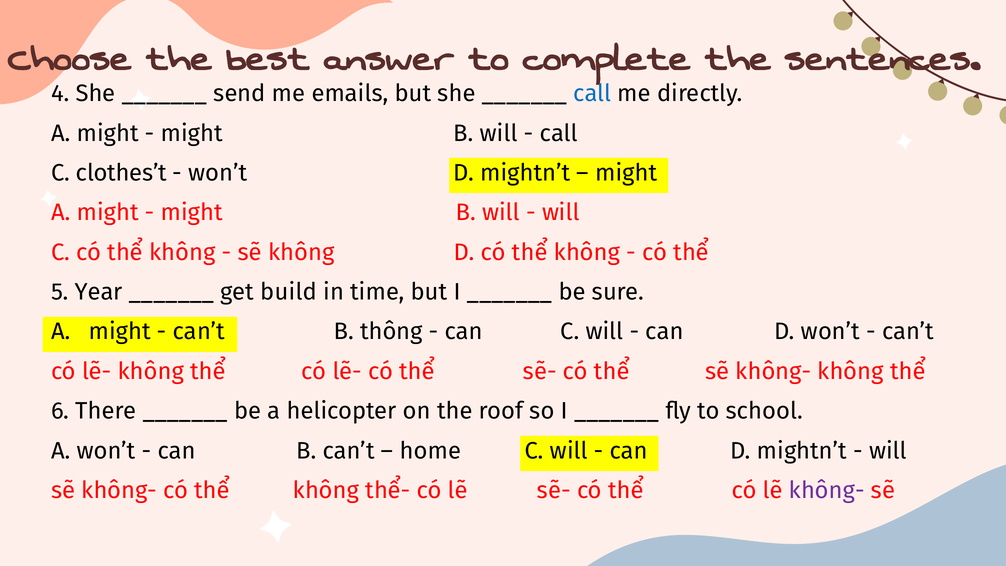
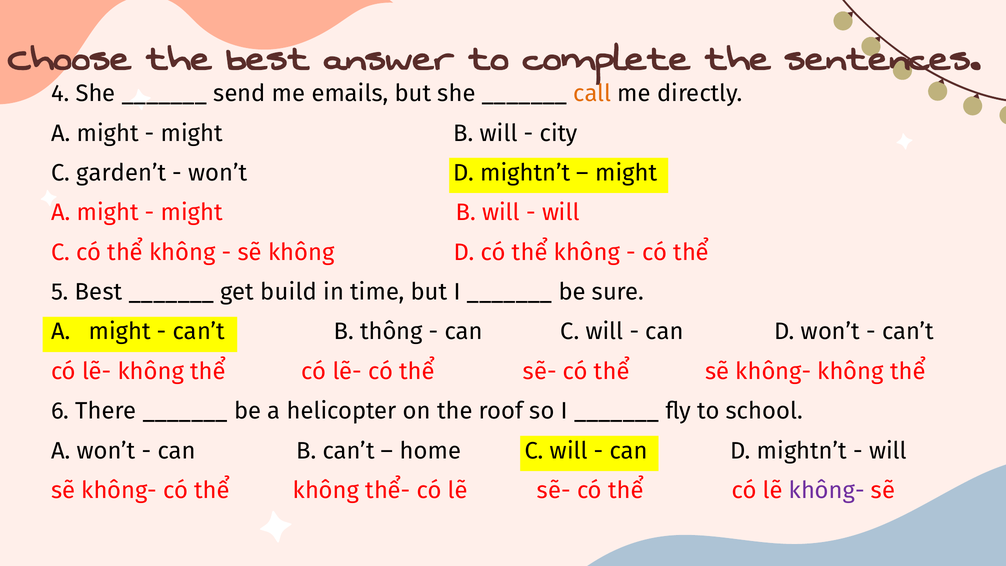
call at (592, 93) colour: blue -> orange
call at (559, 133): call -> city
clothes’t: clothes’t -> garden’t
5 Year: Year -> Best
